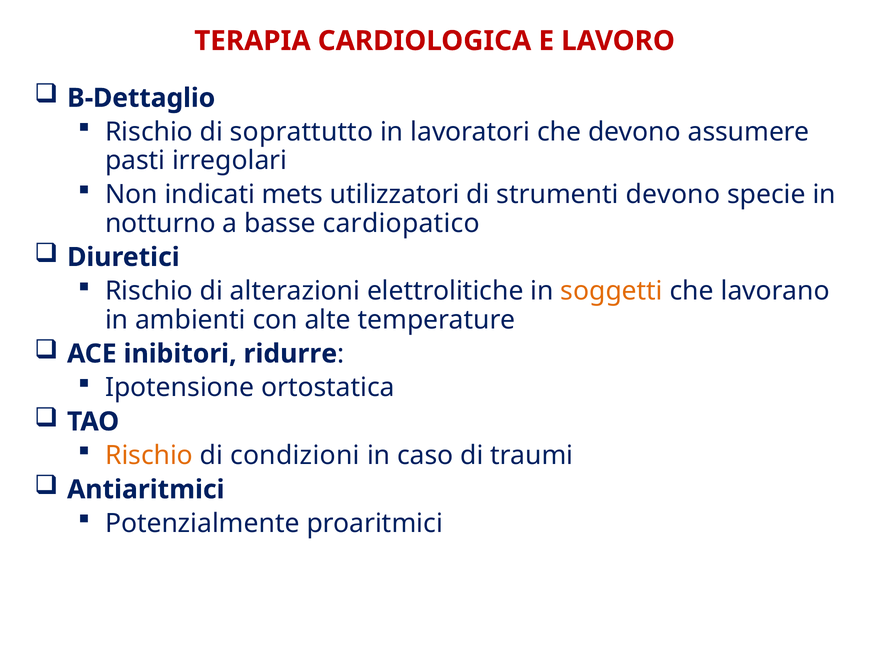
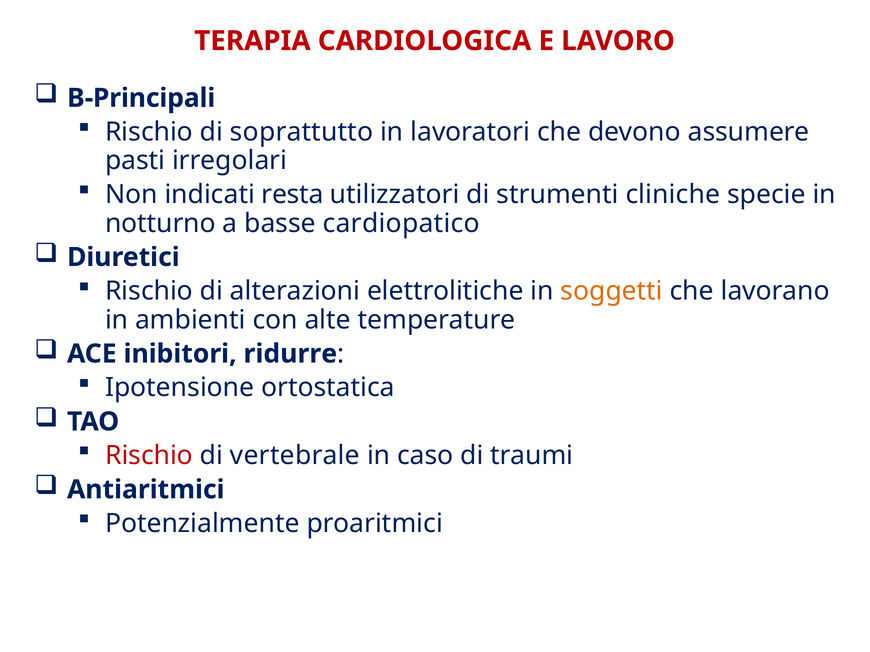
B-Dettaglio: B-Dettaglio -> B-Principali
mets: mets -> resta
strumenti devono: devono -> cliniche
Rischio at (149, 456) colour: orange -> red
condizioni: condizioni -> vertebrale
